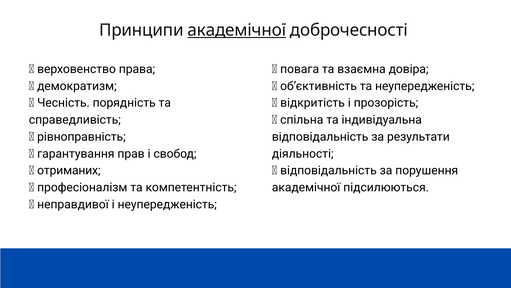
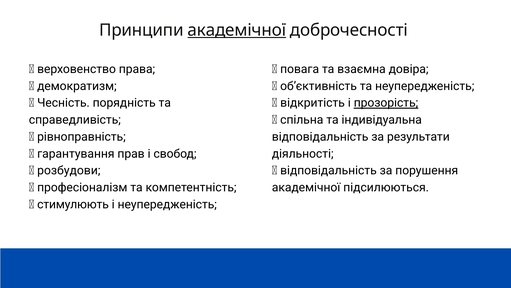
прозорість underline: none -> present
отриманих: отриманих -> розбудови
неправдивої: неправдивої -> стимулюють
